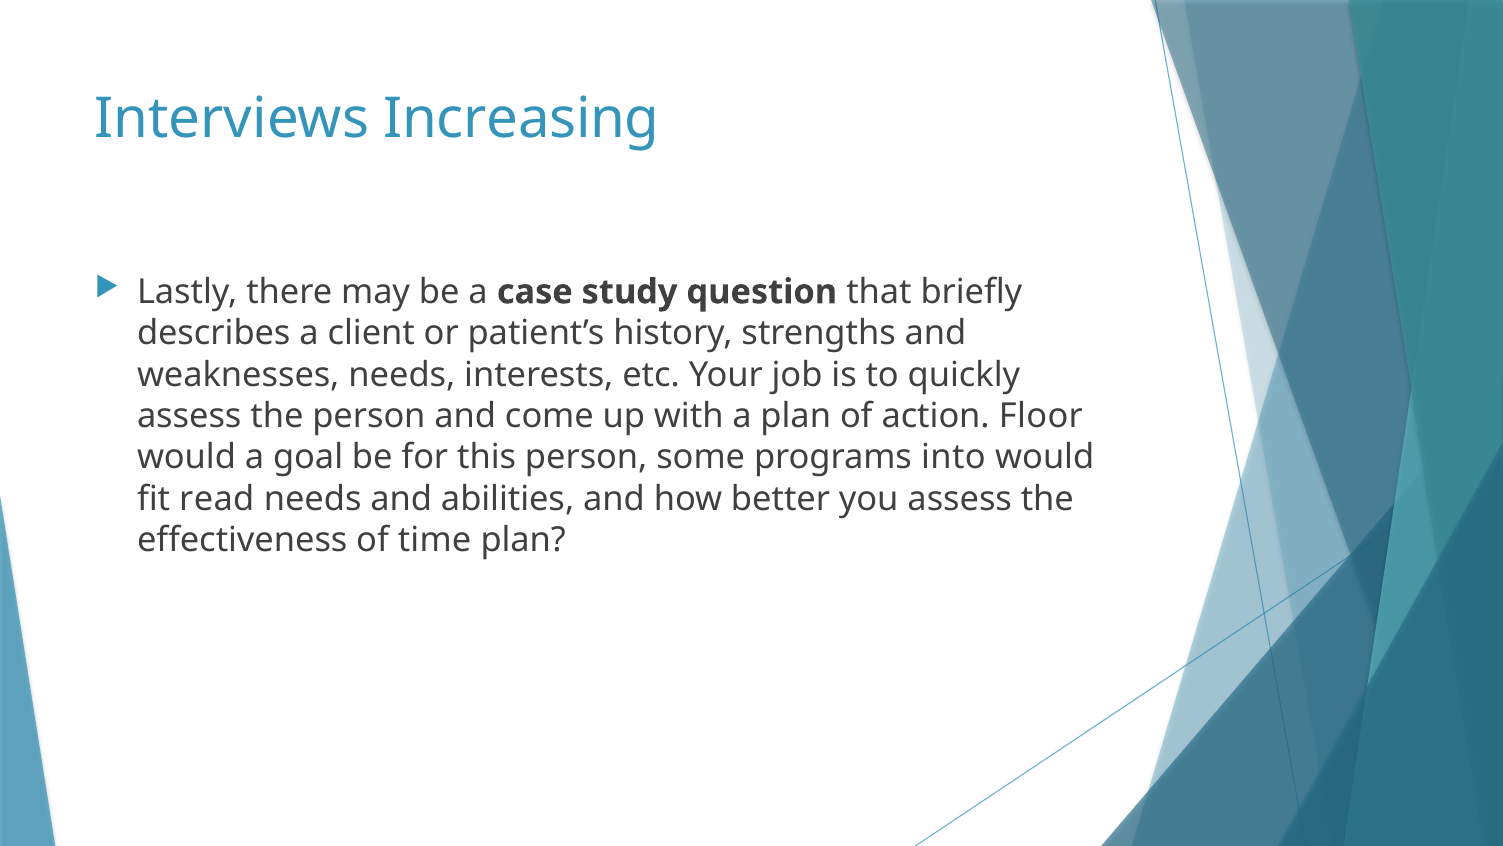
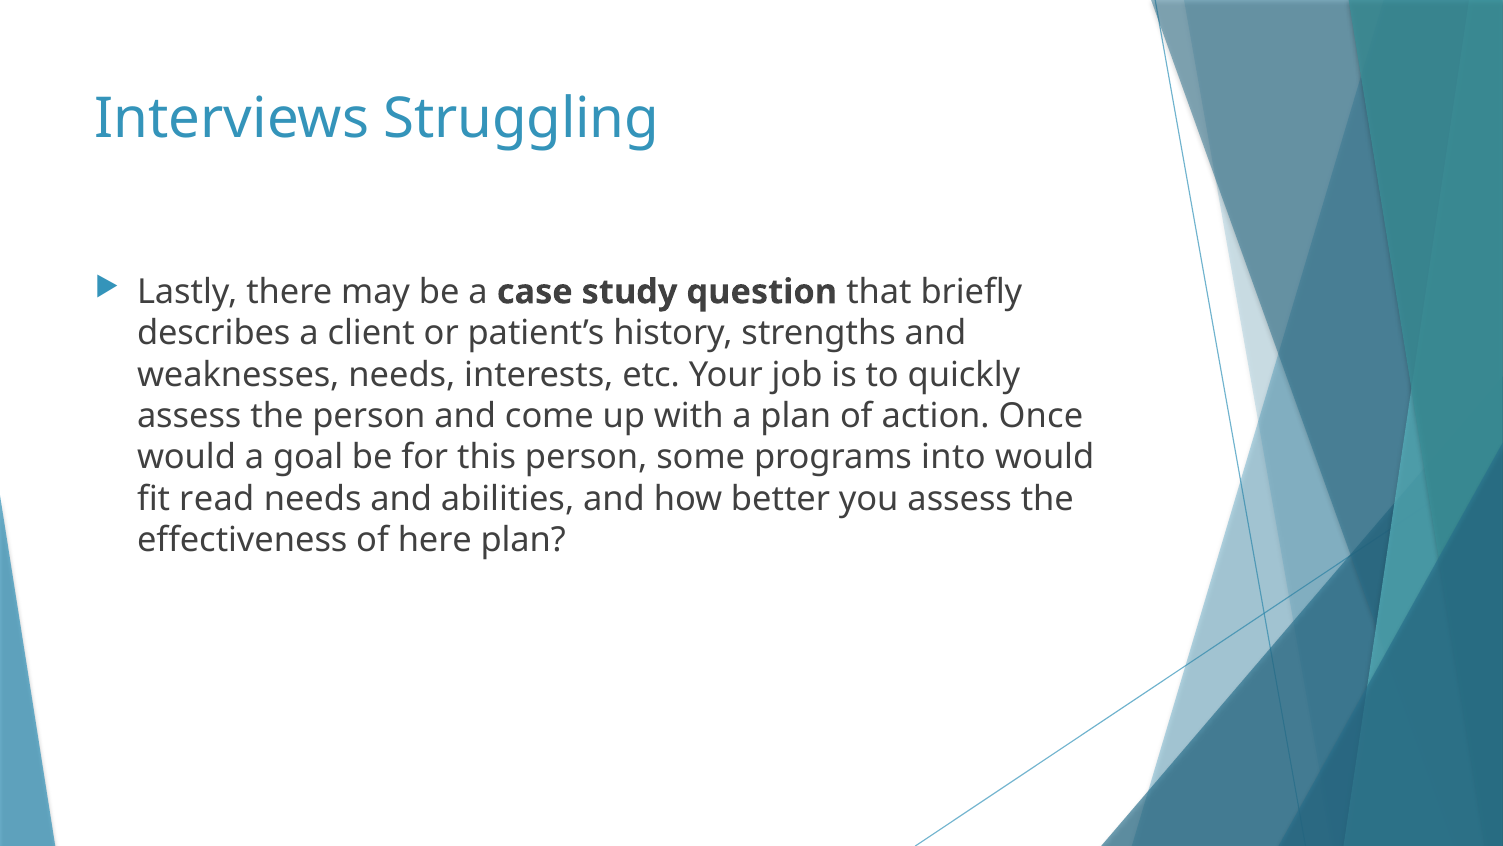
Increasing: Increasing -> Struggling
Floor: Floor -> Once
time: time -> here
